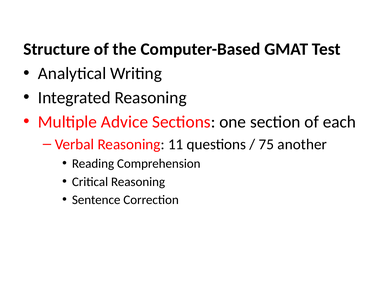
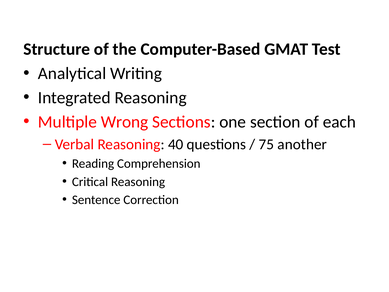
Advice: Advice -> Wrong
11: 11 -> 40
